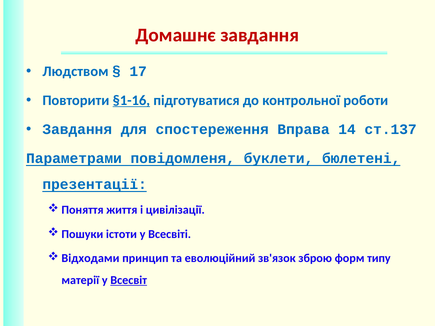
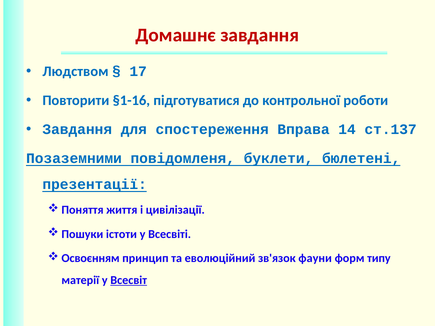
§1-16 underline: present -> none
Параметрами: Параметрами -> Позаземними
Відходами: Відходами -> Освоєнням
зброю: зброю -> фауни
